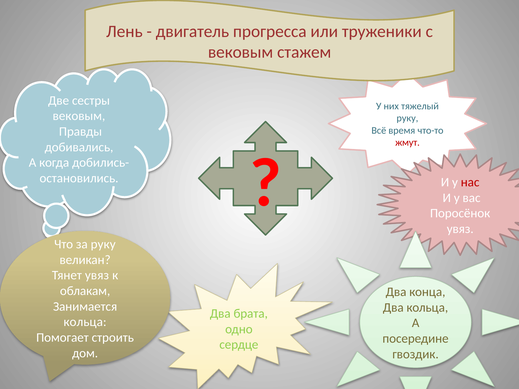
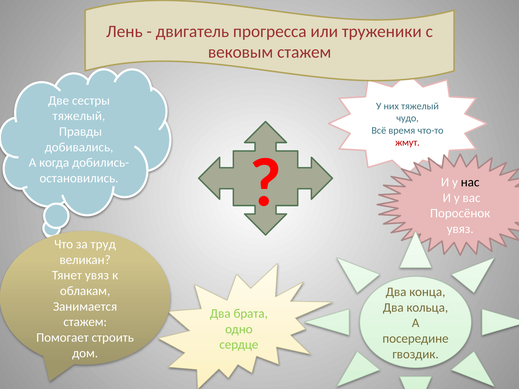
вековым at (79, 116): вековым -> тяжелый
руку at (407, 118): руку -> чудо
нас colour: red -> black
за руку: руку -> труд
кольца at (85, 322): кольца -> стажем
